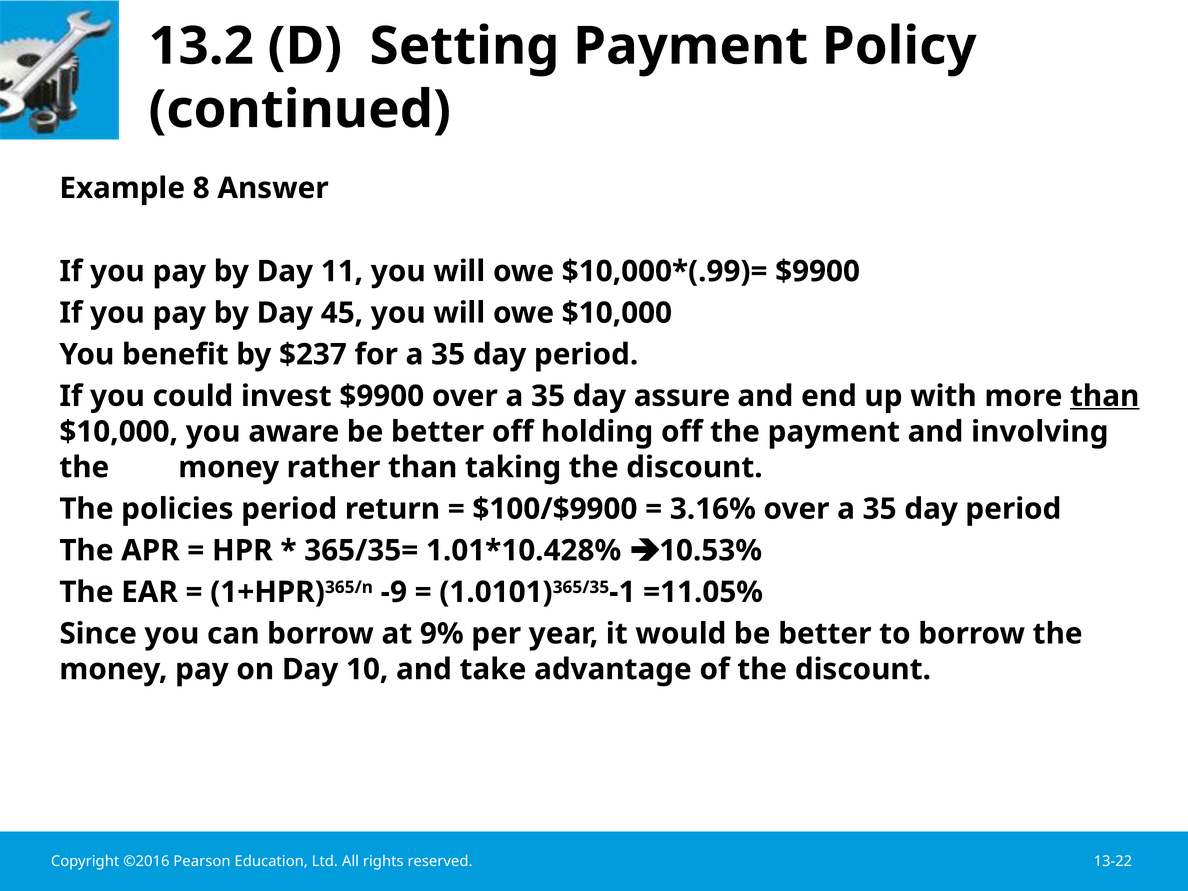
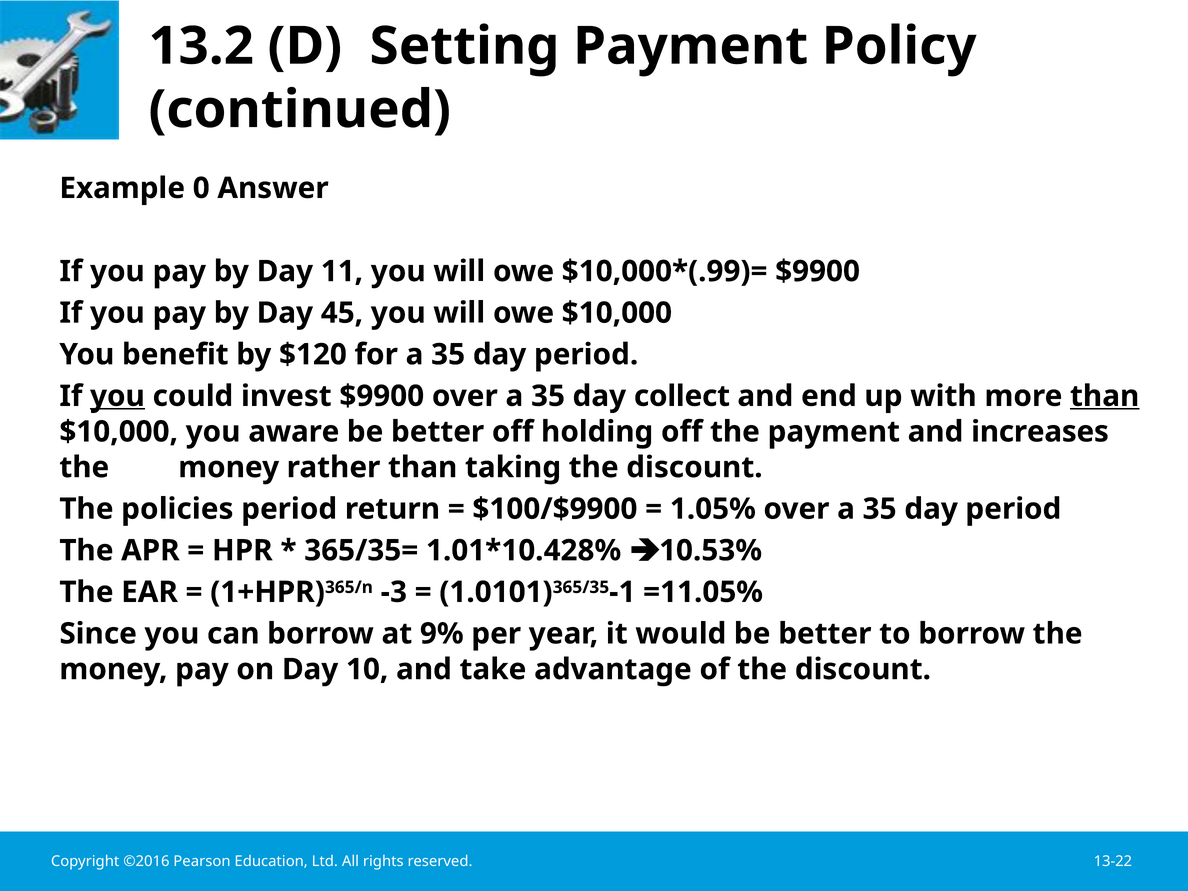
8: 8 -> 0
$237: $237 -> $120
you at (117, 396) underline: none -> present
assure: assure -> collect
involving: involving -> increases
3.16%: 3.16% -> 1.05%
-9: -9 -> -3
